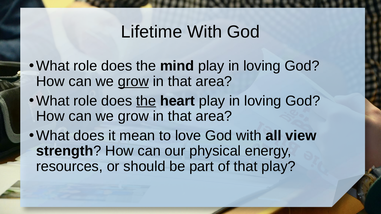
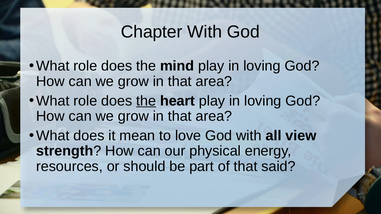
Lifetime: Lifetime -> Chapter
grow at (133, 82) underline: present -> none
that play: play -> said
